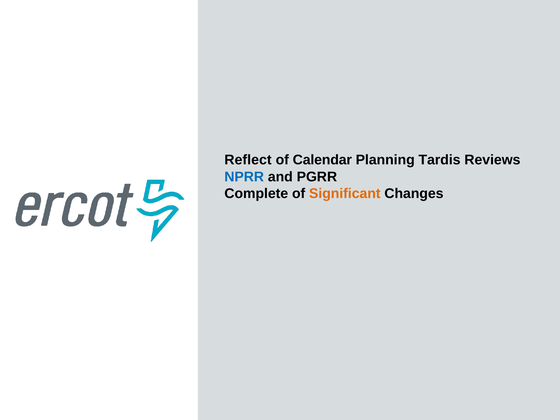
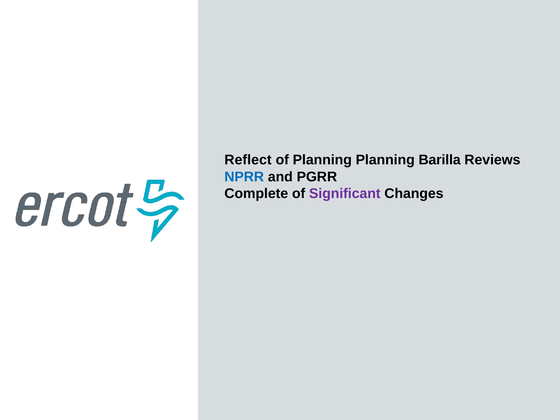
of Calendar: Calendar -> Planning
Tardis: Tardis -> Barilla
Significant colour: orange -> purple
